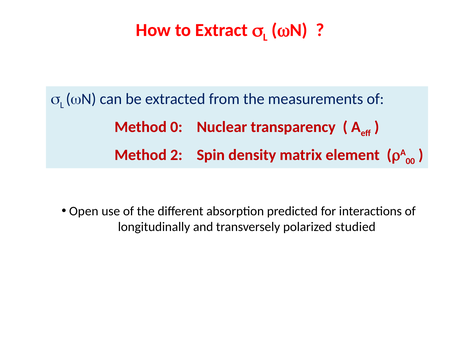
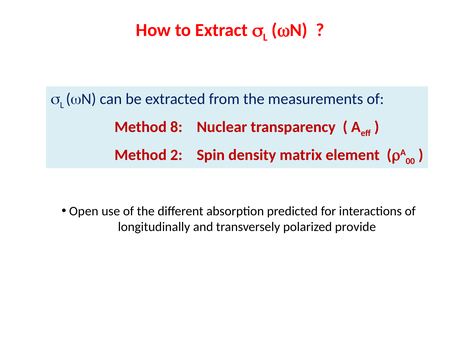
0: 0 -> 8
studied: studied -> provide
